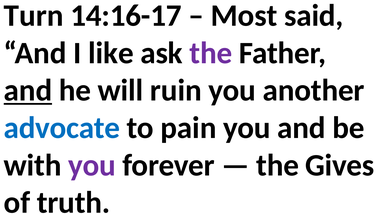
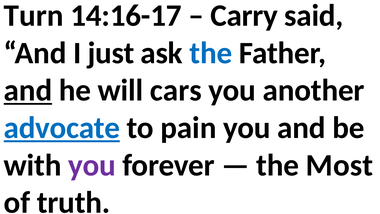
Most: Most -> Carry
like: like -> just
the at (211, 53) colour: purple -> blue
ruin: ruin -> cars
advocate underline: none -> present
Gives: Gives -> Most
